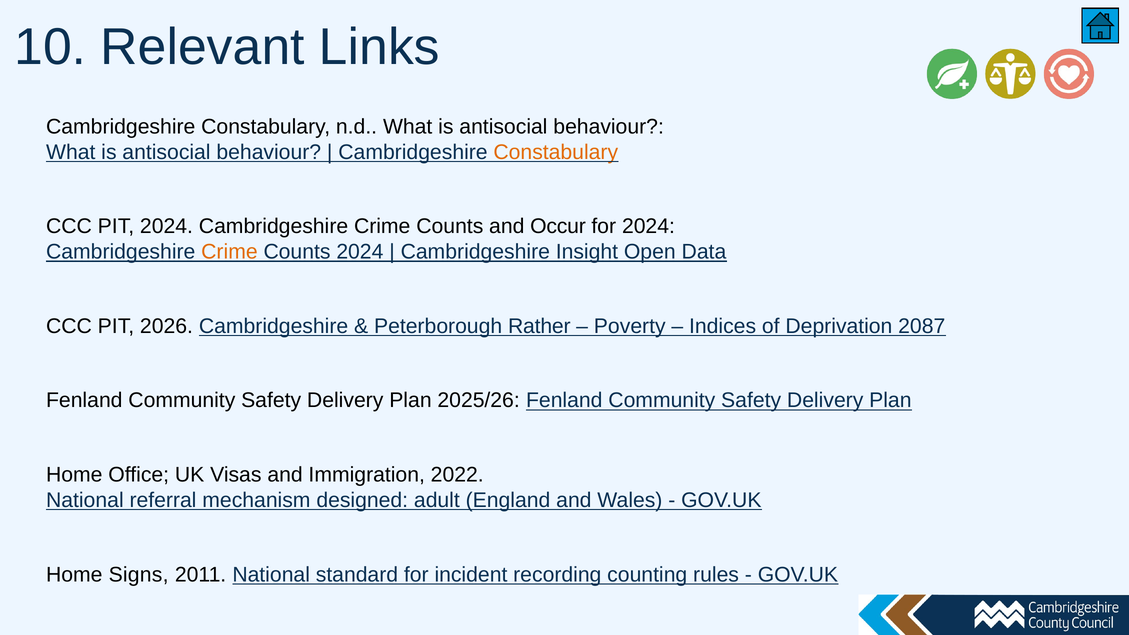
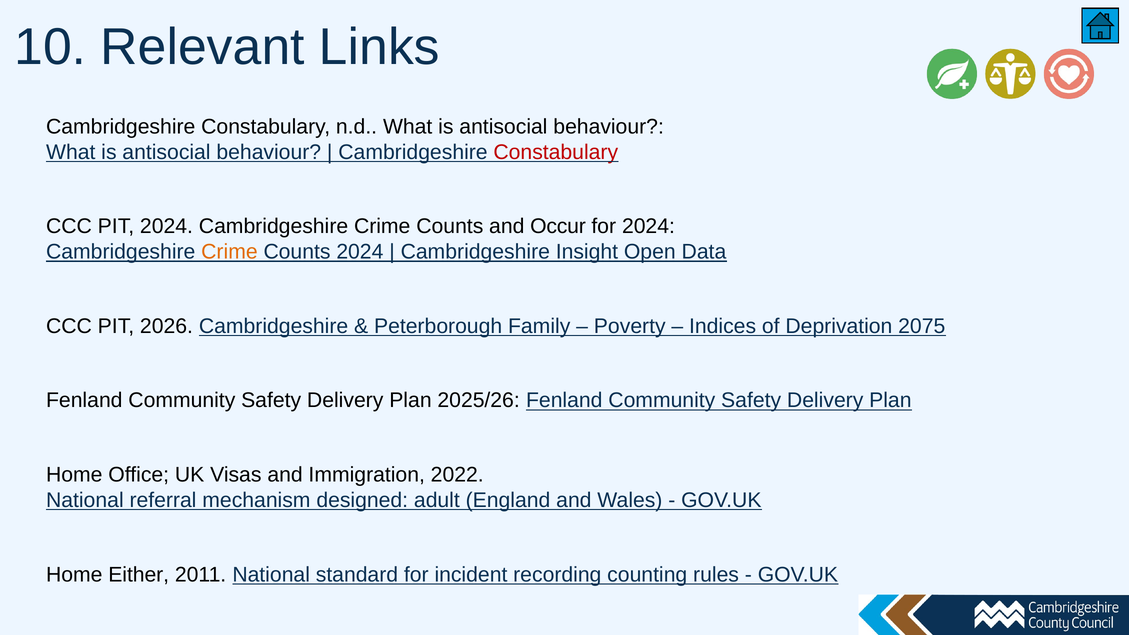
Constabulary at (556, 152) colour: orange -> red
Rather: Rather -> Family
2087: 2087 -> 2075
Signs: Signs -> Either
